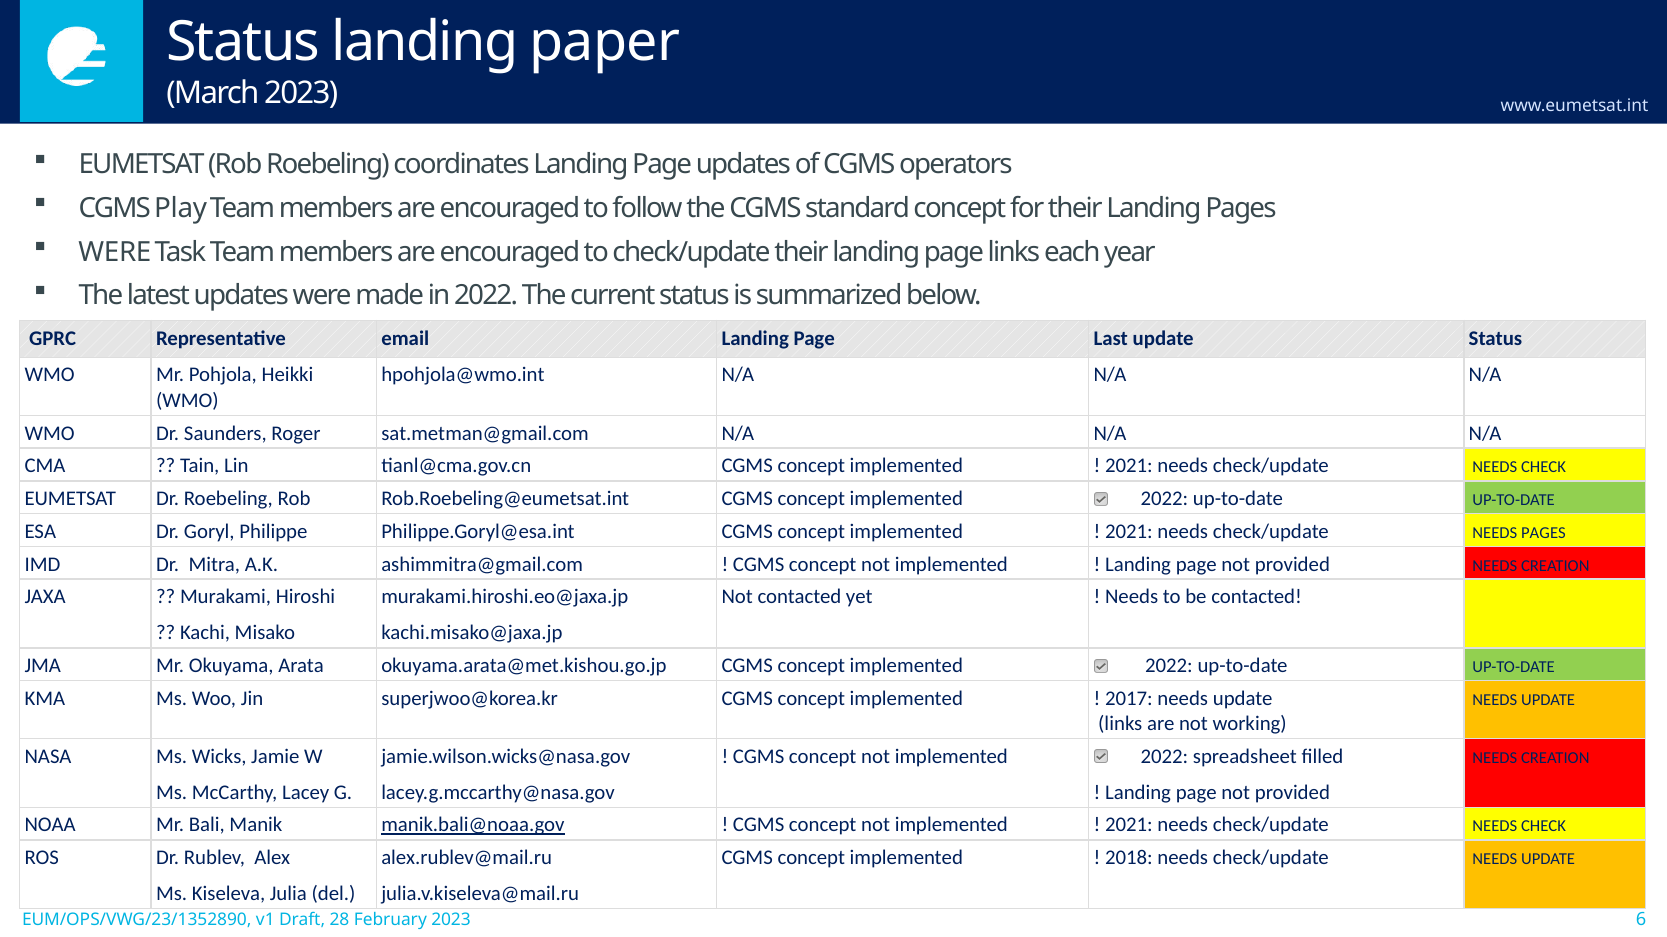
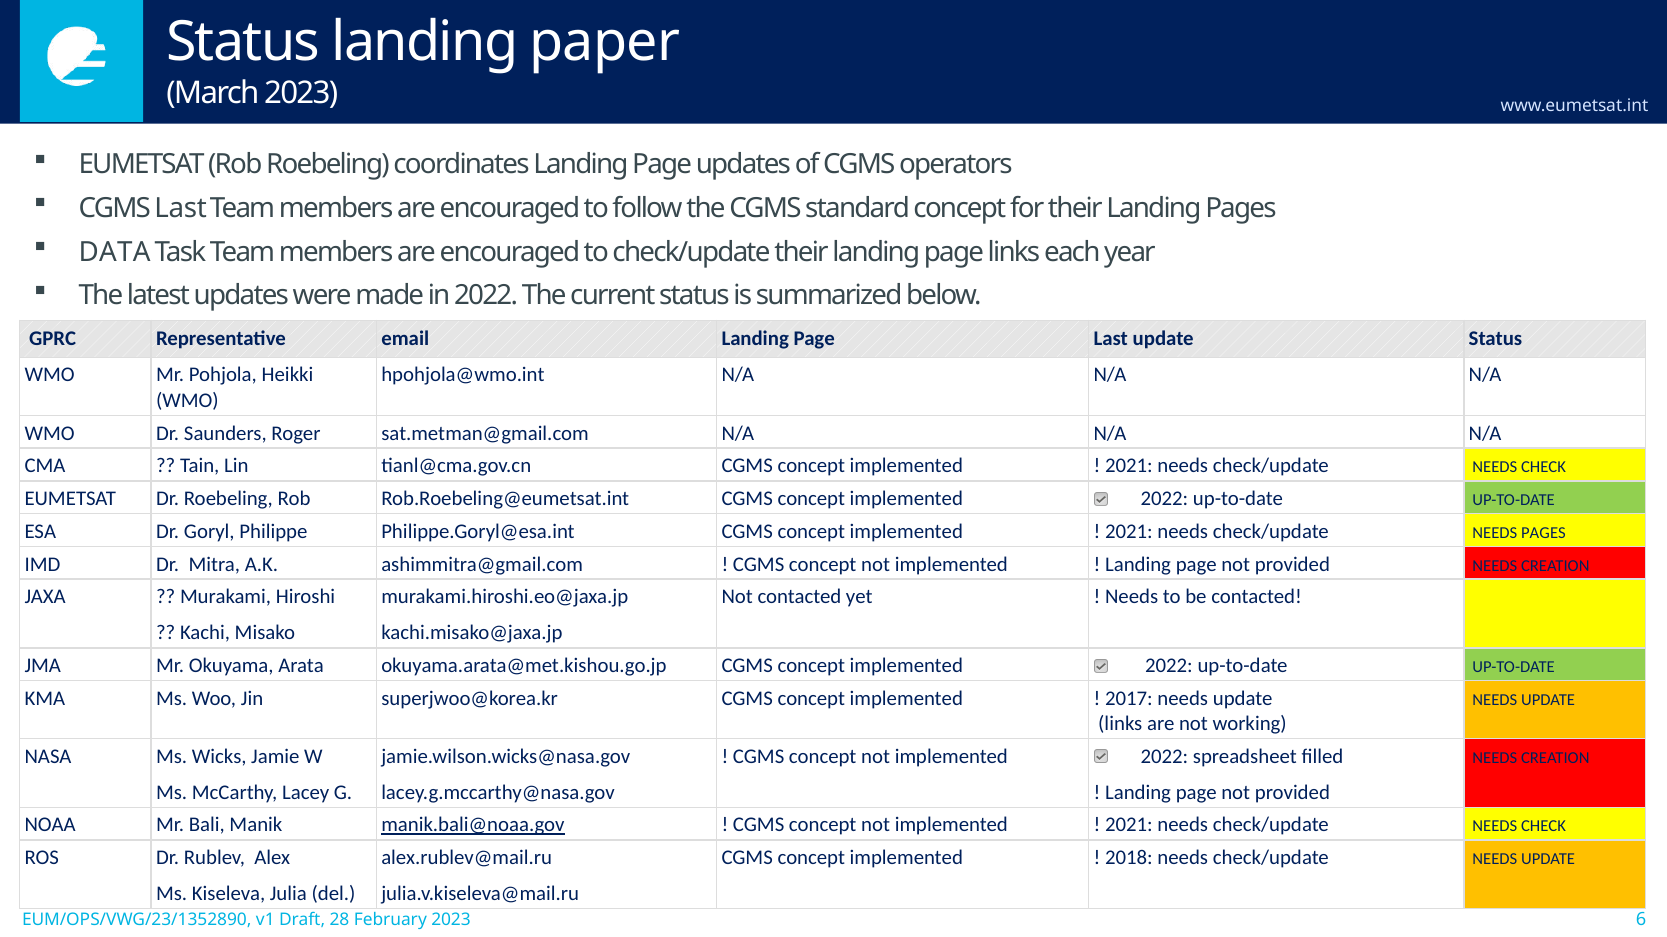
CGMS Play: Play -> Last
WERE at (115, 252): WERE -> DATA
